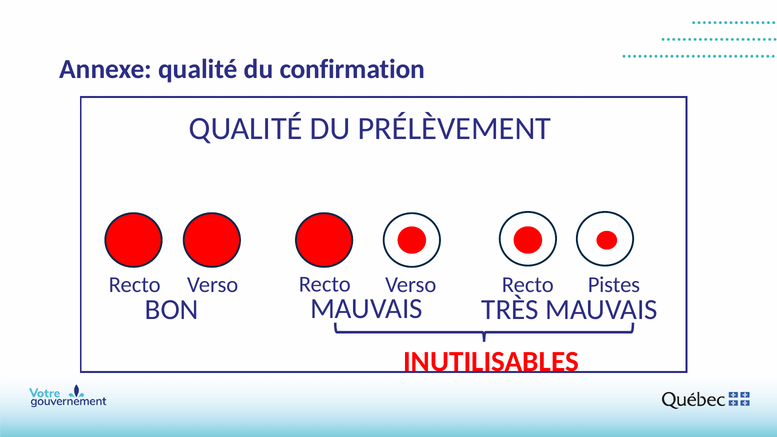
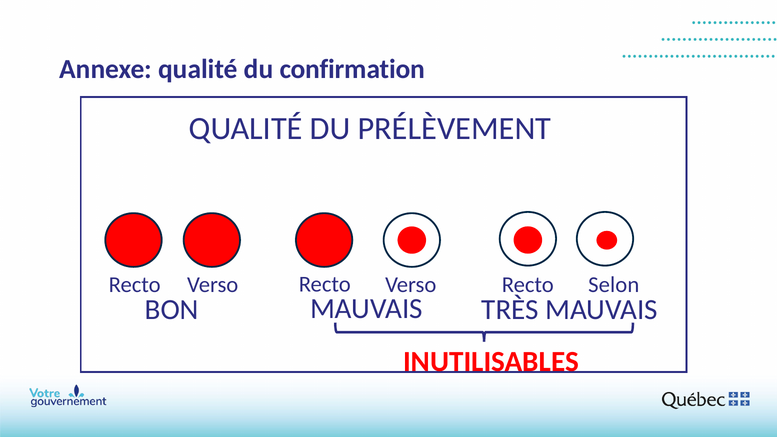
Pistes: Pistes -> Selon
